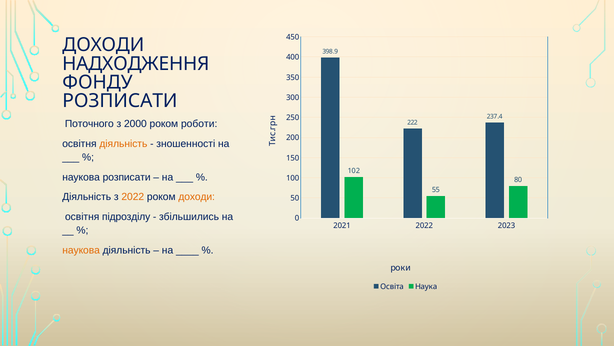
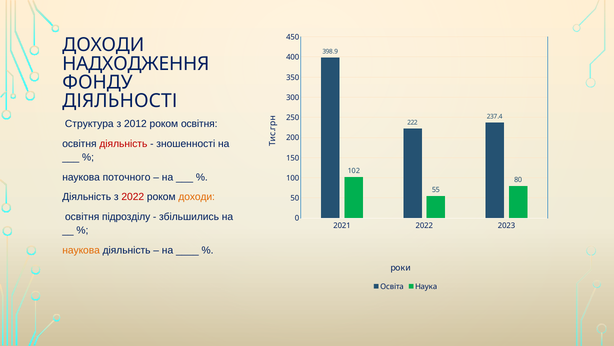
РОЗПИСАТИ at (120, 101): РОЗПИСАТИ -> ДІЯЛЬНОСТІ
Поточного: Поточного -> Структура
2000: 2000 -> 2012
роком роботи: роботи -> освітня
діяльність at (123, 144) colour: orange -> red
наукова розписати: розписати -> поточного
2022 at (133, 197) colour: orange -> red
